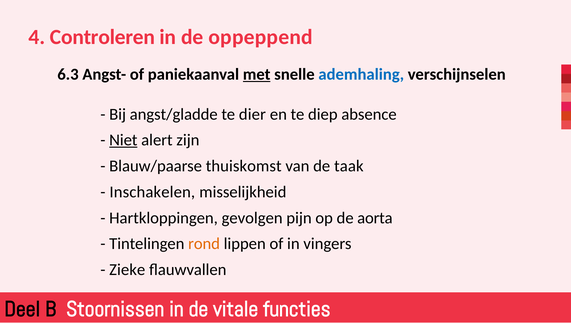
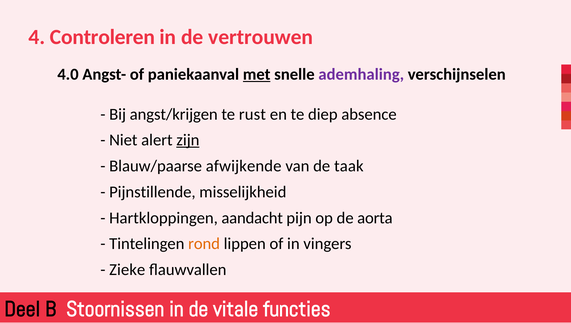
oppeppend: oppeppend -> vertrouwen
6.3: 6.3 -> 4.0
ademhaling colour: blue -> purple
angst/gladde: angst/gladde -> angst/krijgen
dier: dier -> rust
Niet underline: present -> none
zijn underline: none -> present
thuiskomst: thuiskomst -> afwijkende
Inschakelen: Inschakelen -> Pijnstillende
gevolgen: gevolgen -> aandacht
